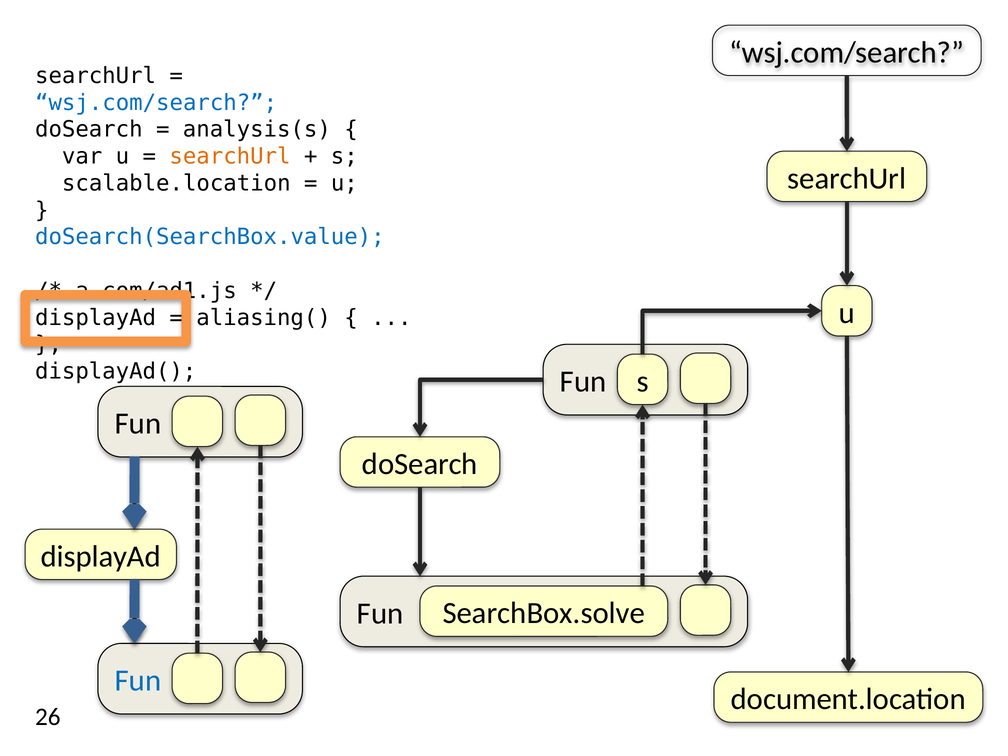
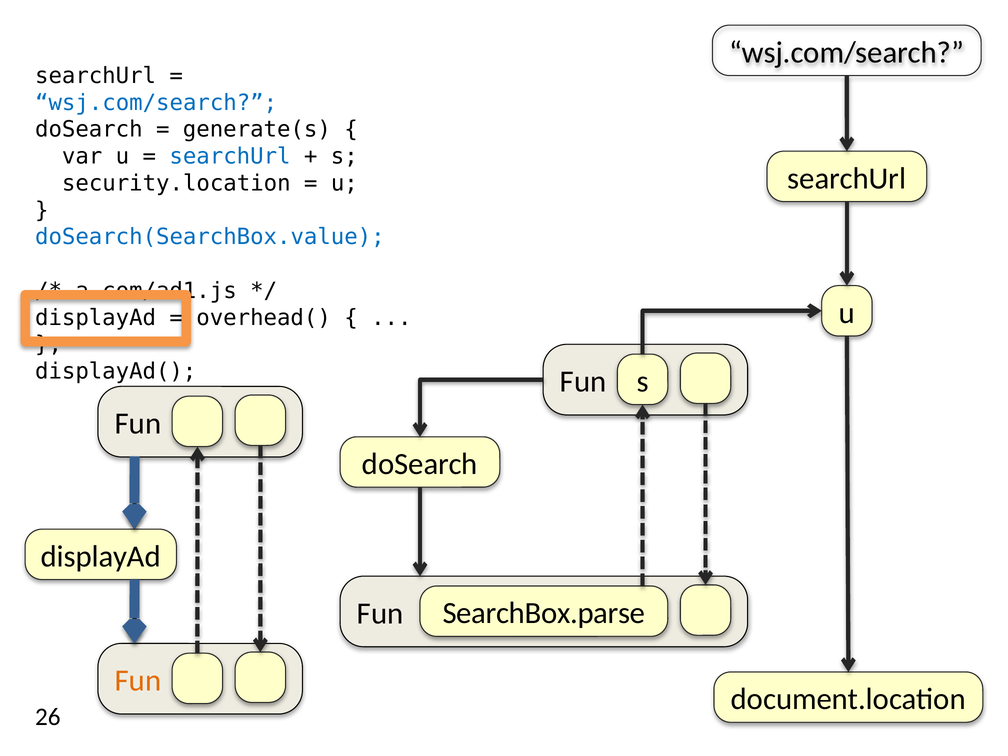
analysis(s: analysis(s -> generate(s
searchUrl at (230, 156) colour: orange -> blue
scalable.location: scalable.location -> security.location
aliasing(: aliasing( -> overhead(
SearchBox.solve: SearchBox.solve -> SearchBox.parse
Fun at (138, 681) colour: blue -> orange
